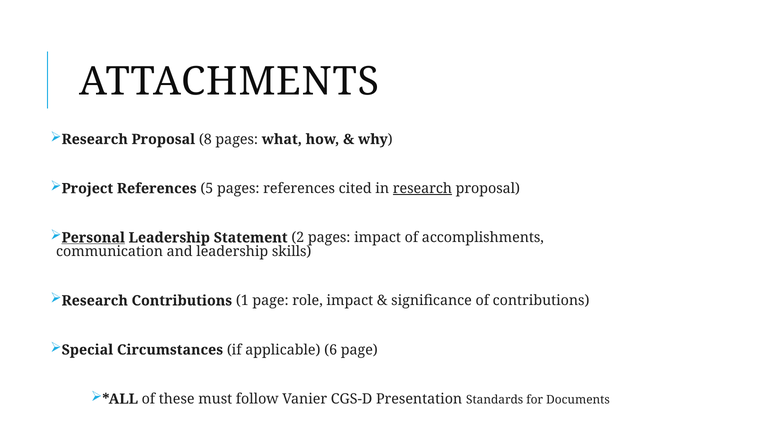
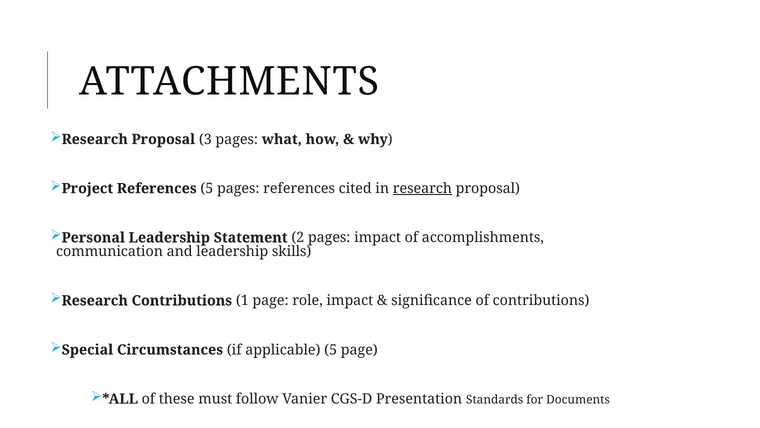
8: 8 -> 3
Personal underline: present -> none
applicable 6: 6 -> 5
